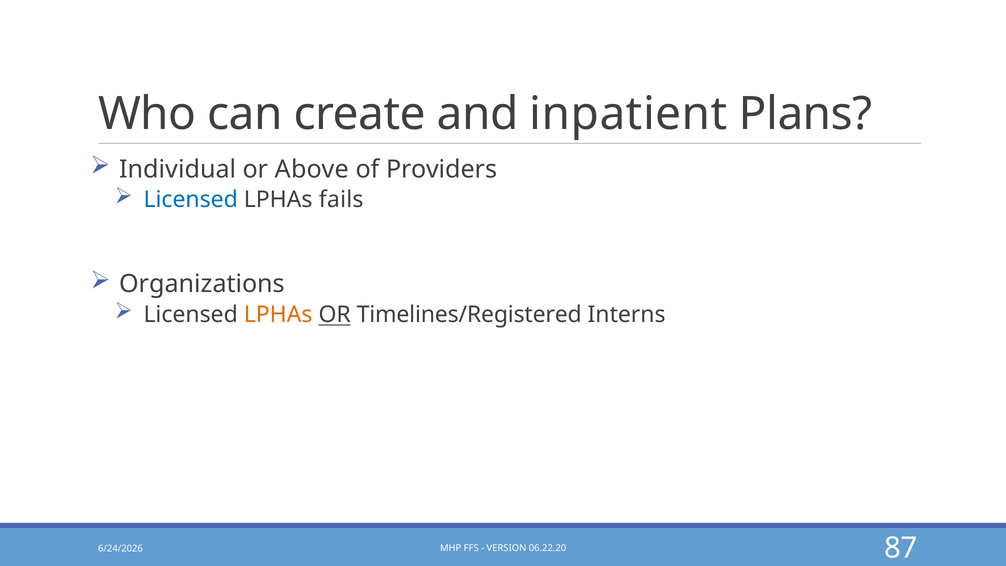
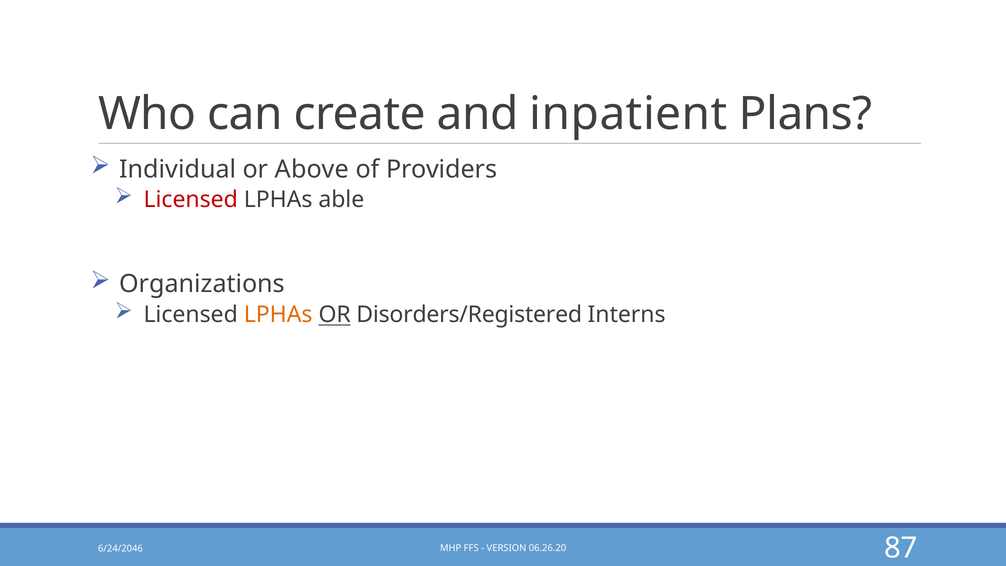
Licensed at (191, 200) colour: blue -> red
fails: fails -> able
Timelines/Registered: Timelines/Registered -> Disorders/Registered
06.22.20: 06.22.20 -> 06.26.20
6/24/2026: 6/24/2026 -> 6/24/2046
